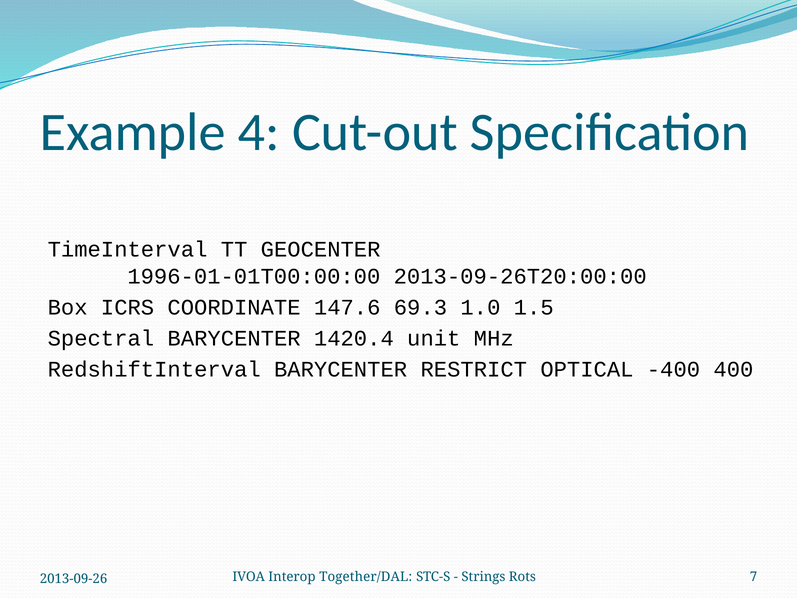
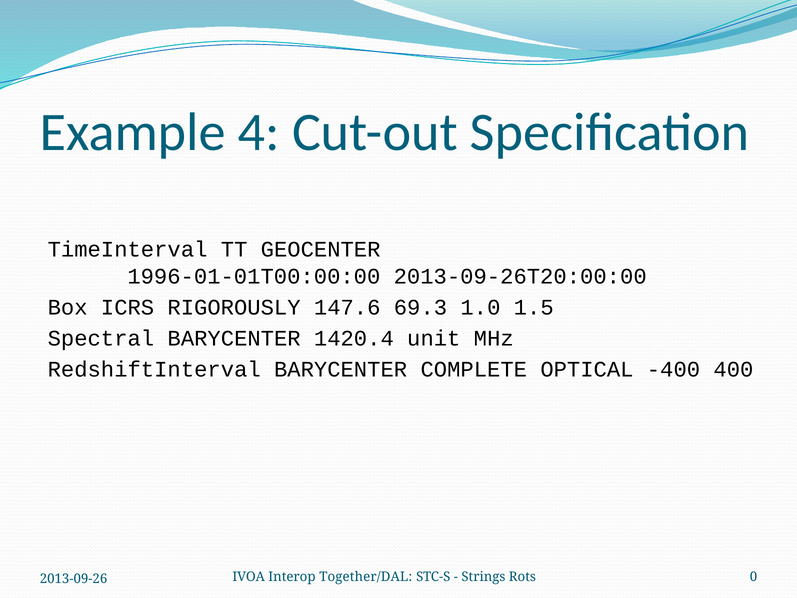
COORDINATE: COORDINATE -> RIGOROUSLY
RESTRICT: RESTRICT -> COMPLETE
7: 7 -> 0
